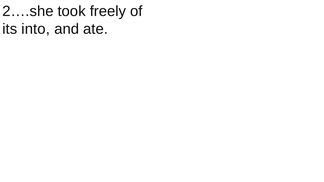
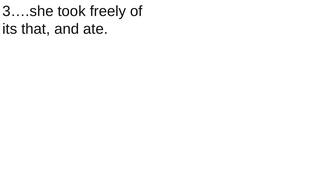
2….she: 2….she -> 3….she
into: into -> that
